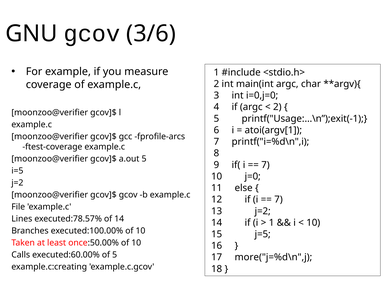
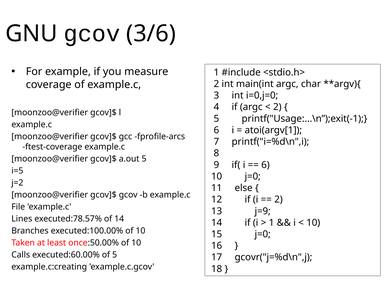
7 at (266, 165): 7 -> 6
7 at (279, 199): 7 -> 2
13 j=2: j=2 -> j=9
15 j=5: j=5 -> j=0
more("j=%d\n",j: more("j=%d\n",j -> gcovr("j=%d\n",j
